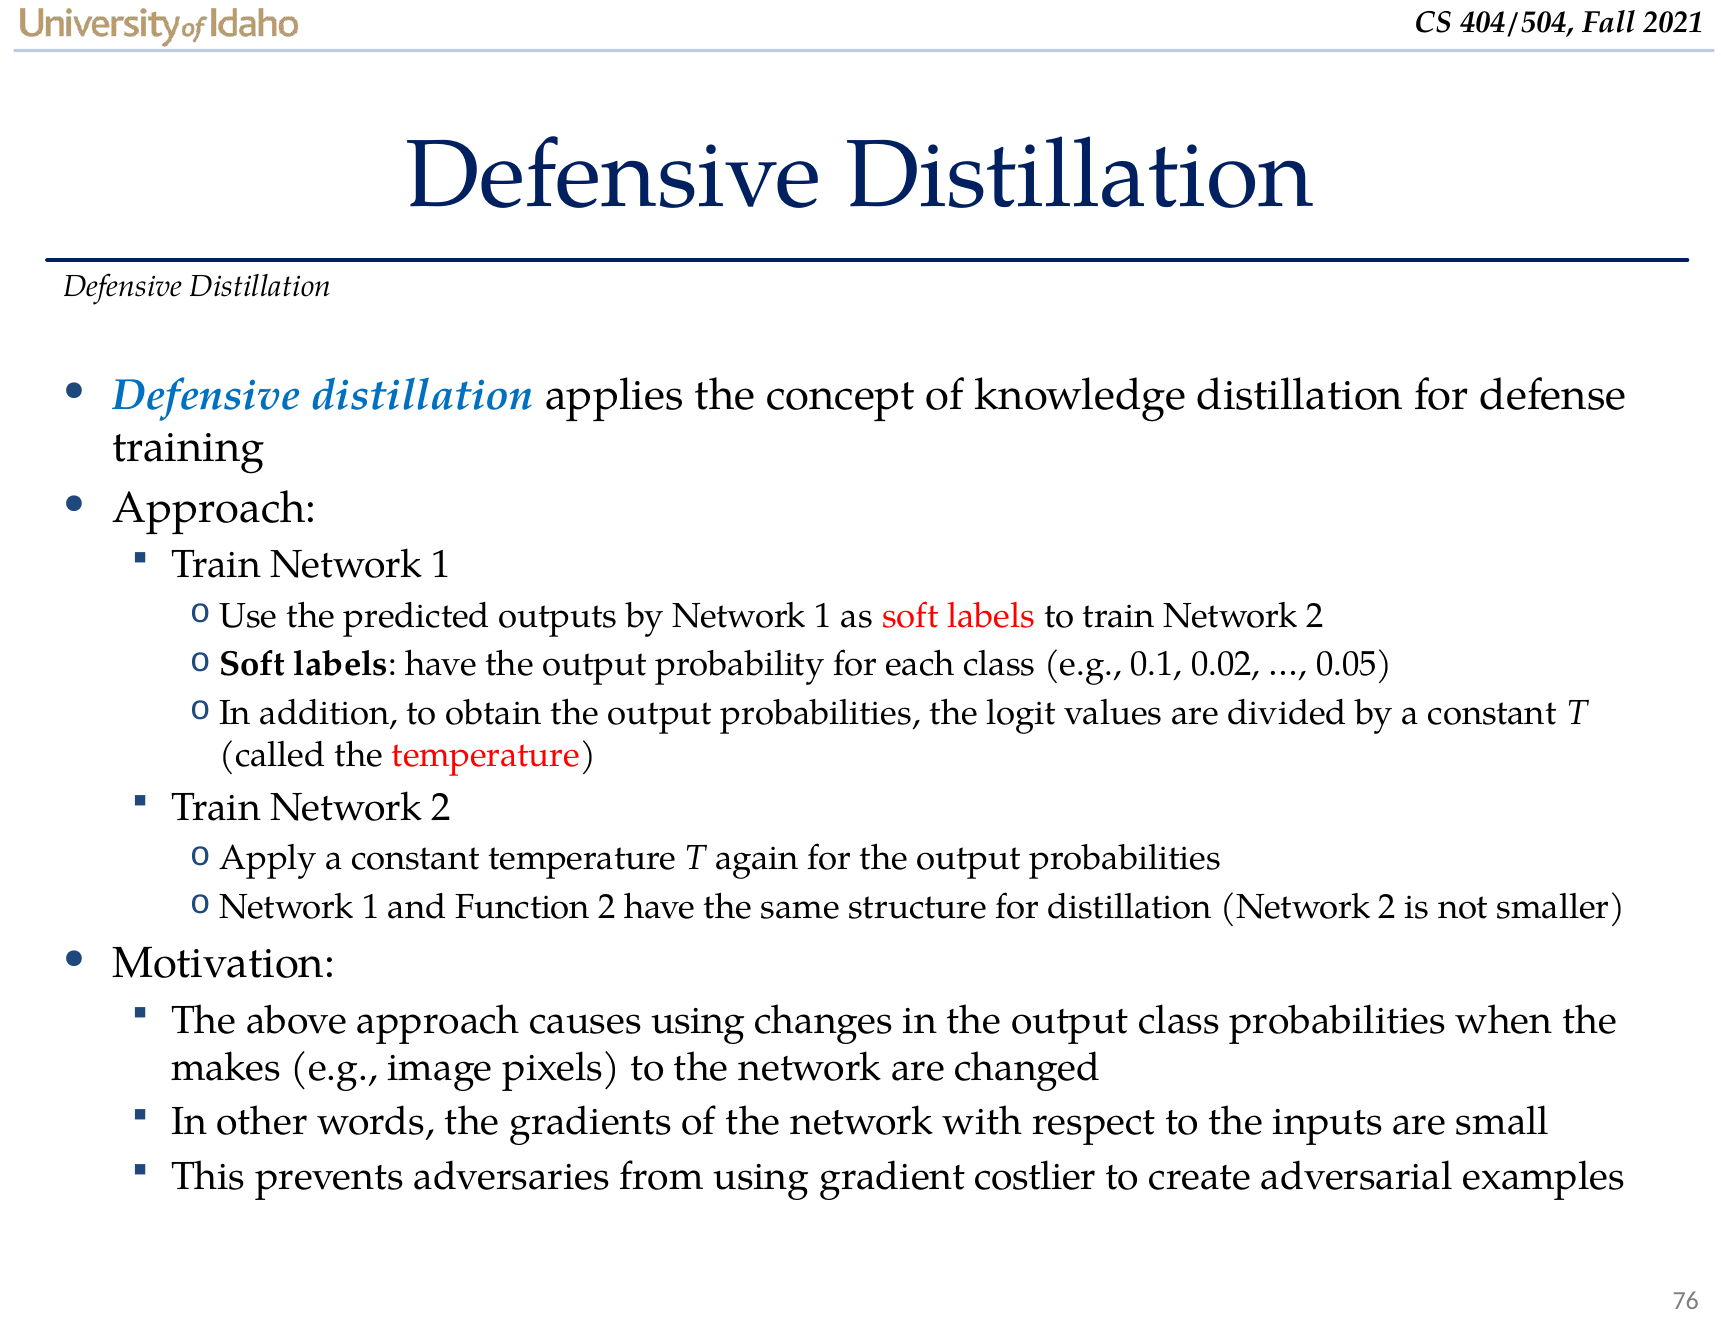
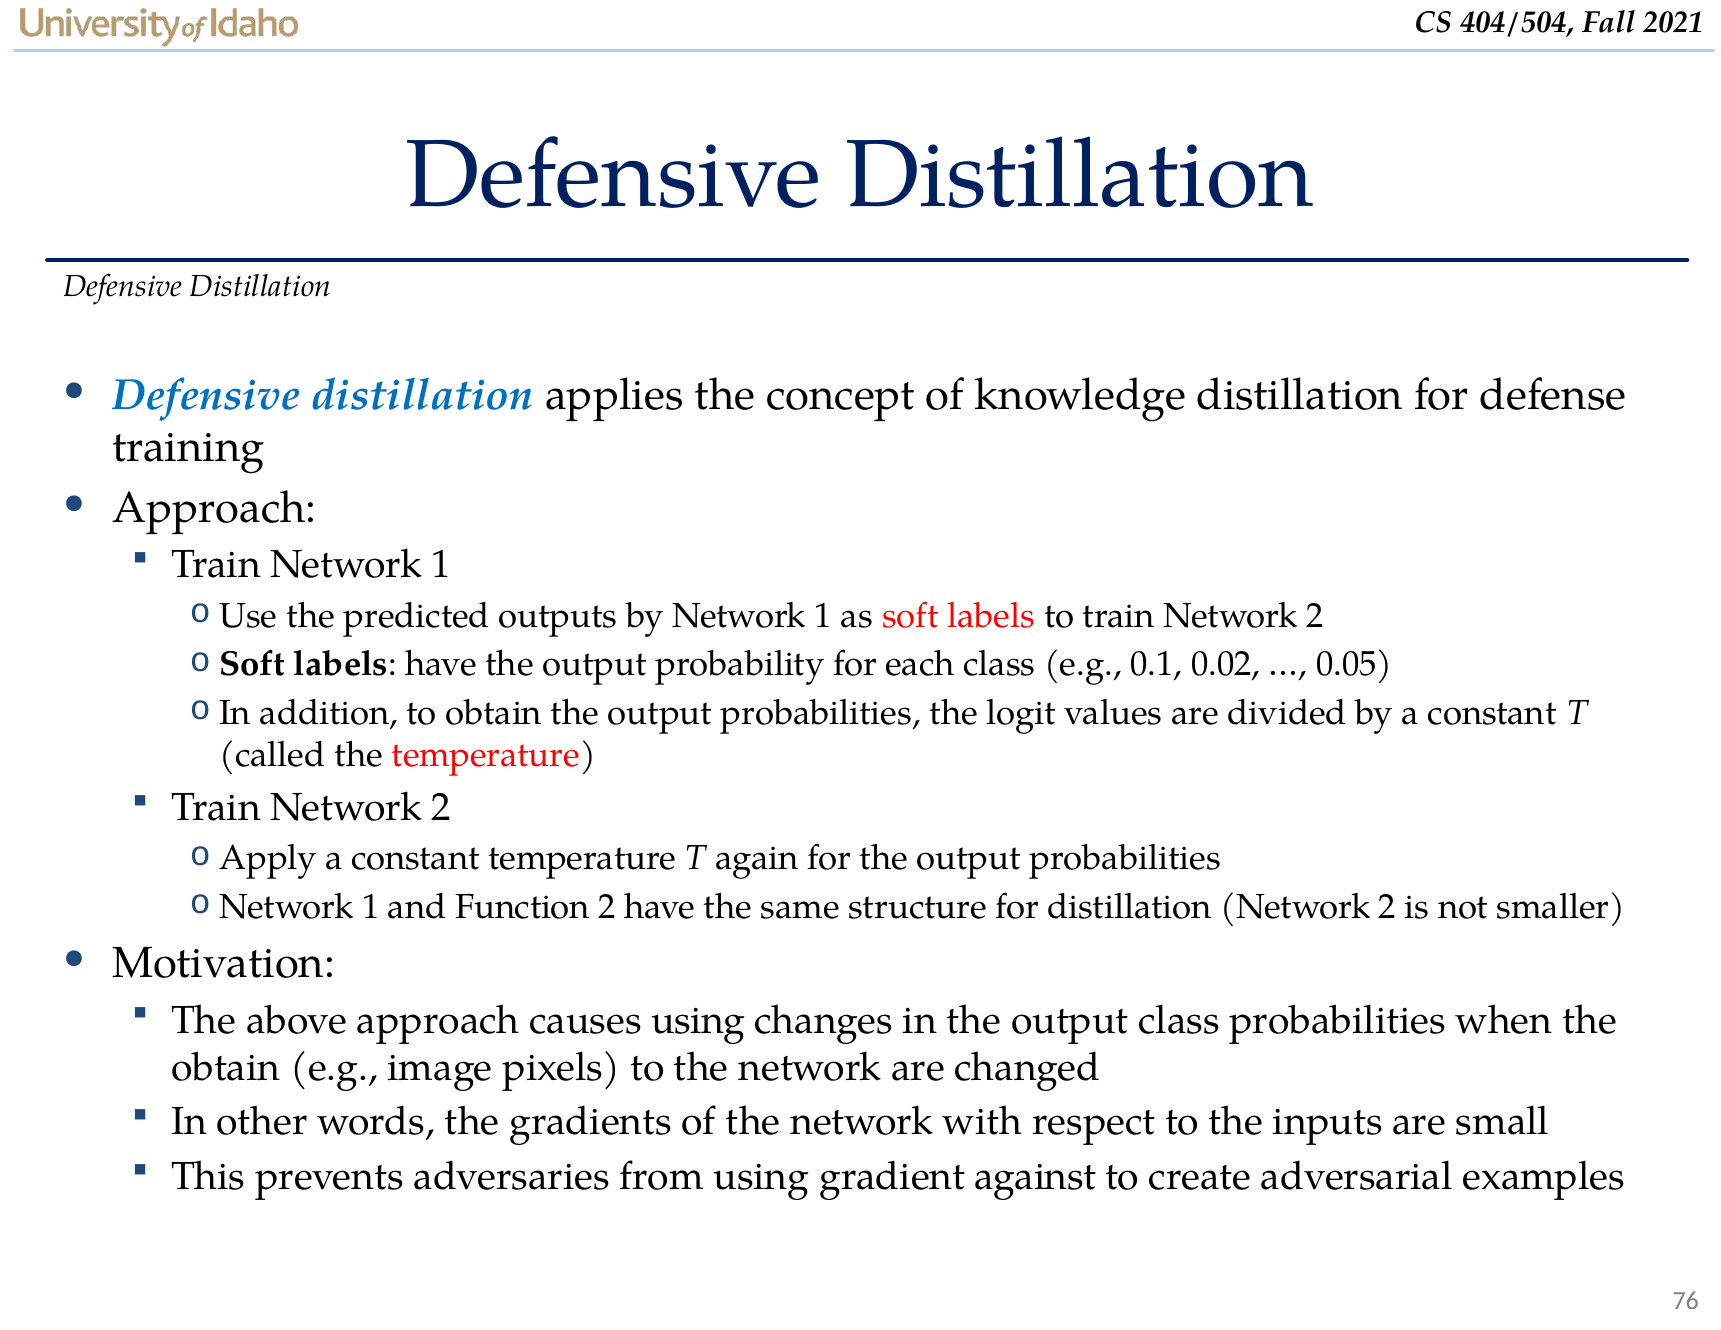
makes at (226, 1067): makes -> obtain
costlier: costlier -> against
